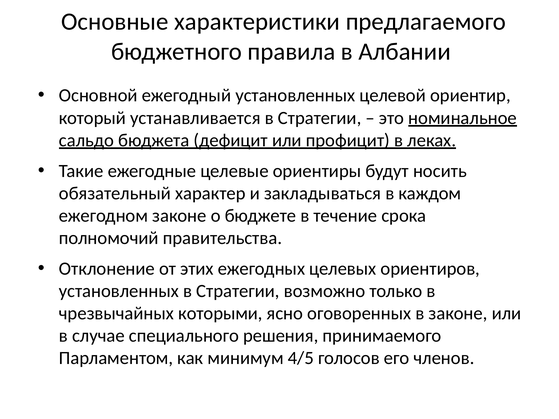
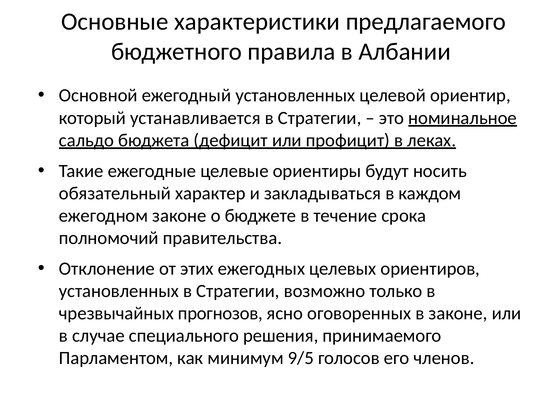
которыми: которыми -> прогнозов
4/5: 4/5 -> 9/5
